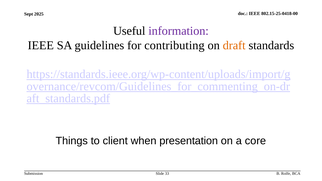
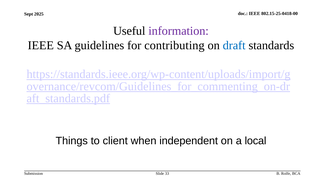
draft colour: orange -> blue
presentation: presentation -> independent
core: core -> local
